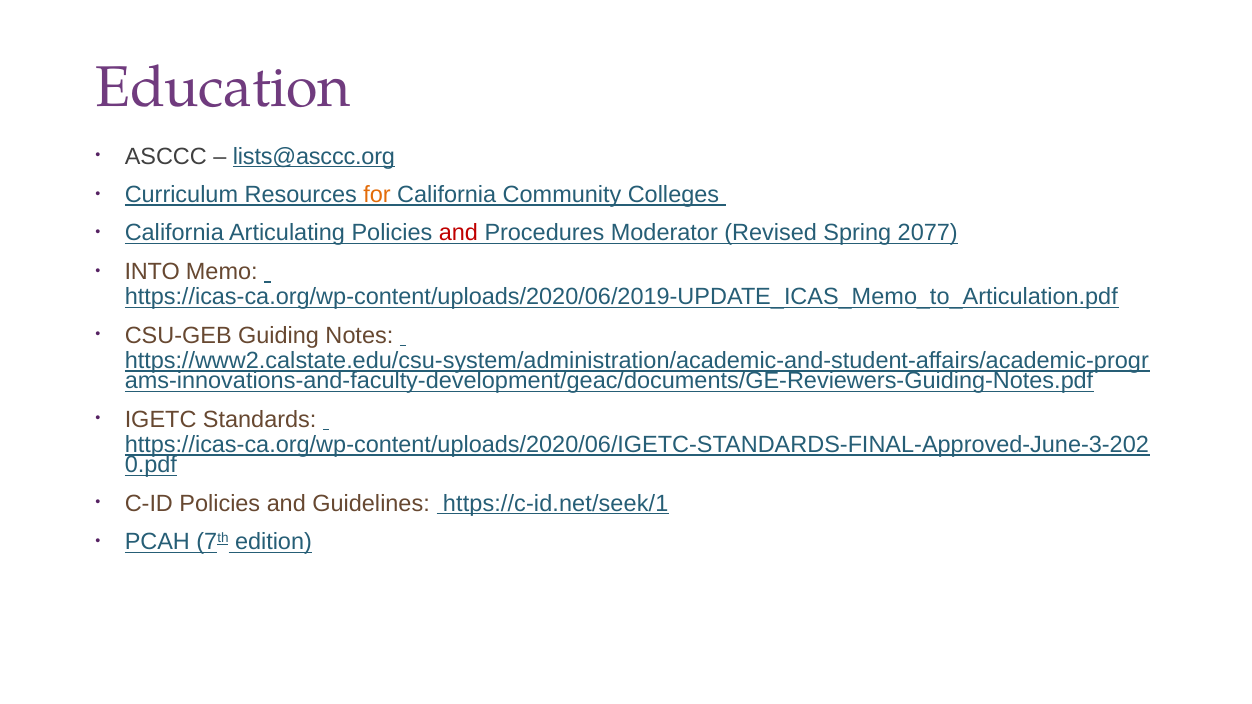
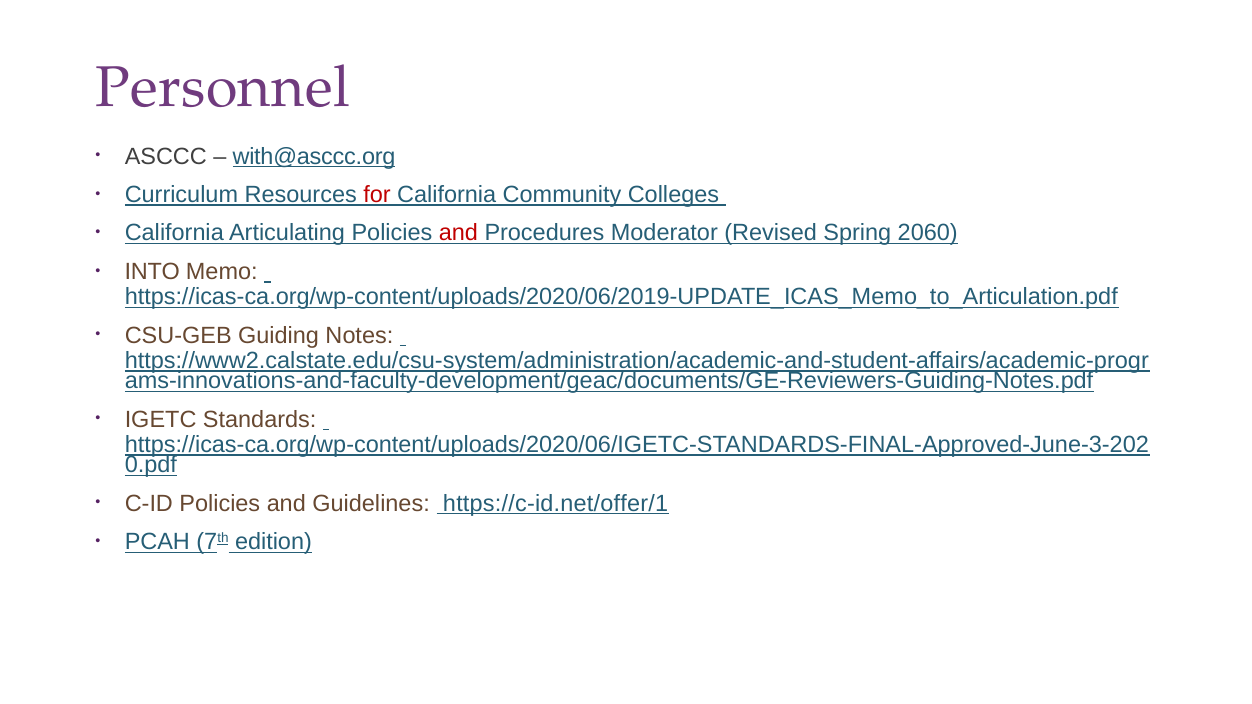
Education: Education -> Personnel
lists@asccc.org: lists@asccc.org -> with@asccc.org
for colour: orange -> red
2077: 2077 -> 2060
https://c-id.net/seek/1: https://c-id.net/seek/1 -> https://c-id.net/offer/1
